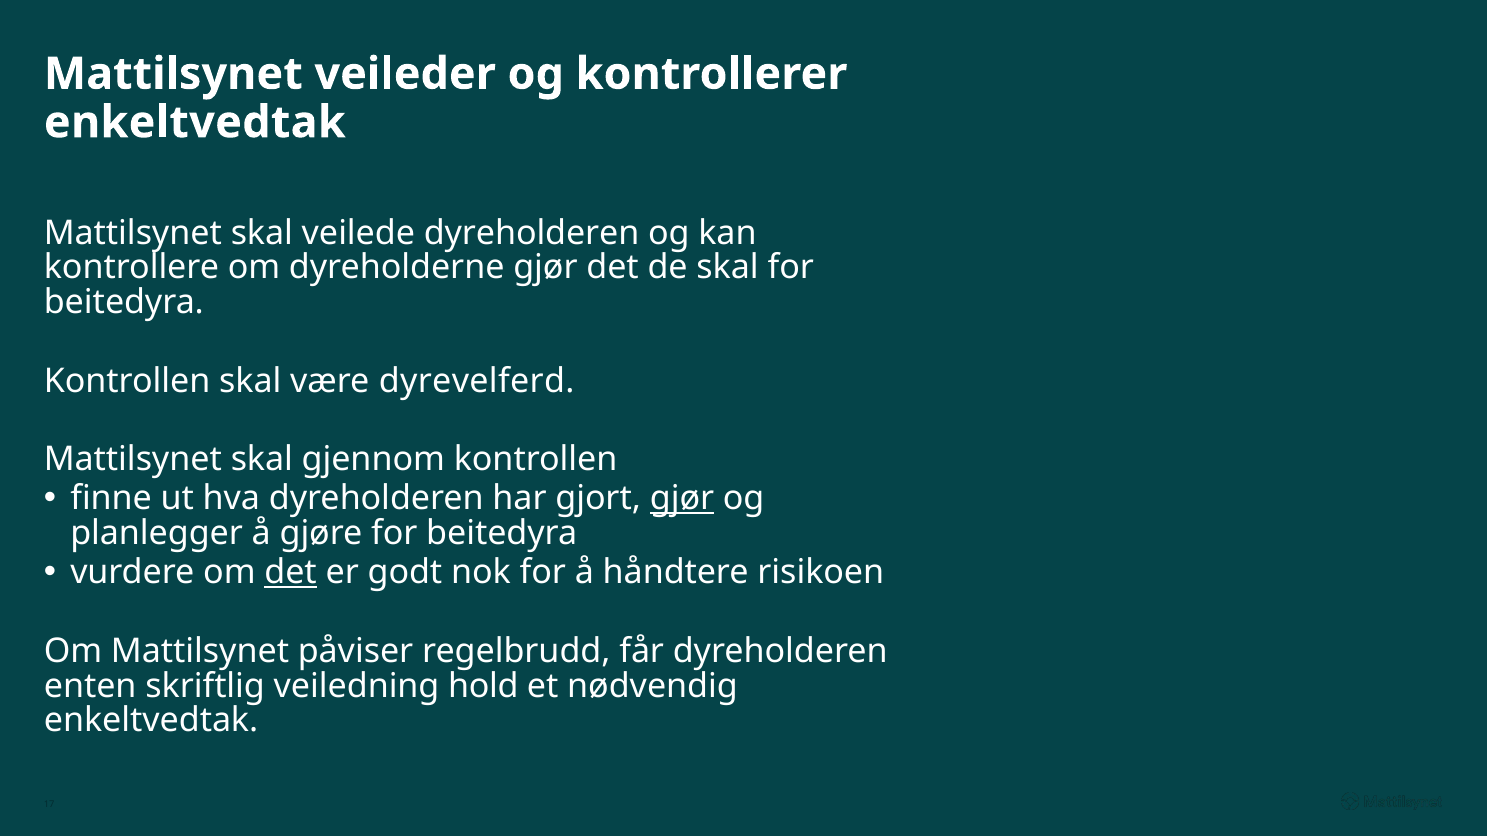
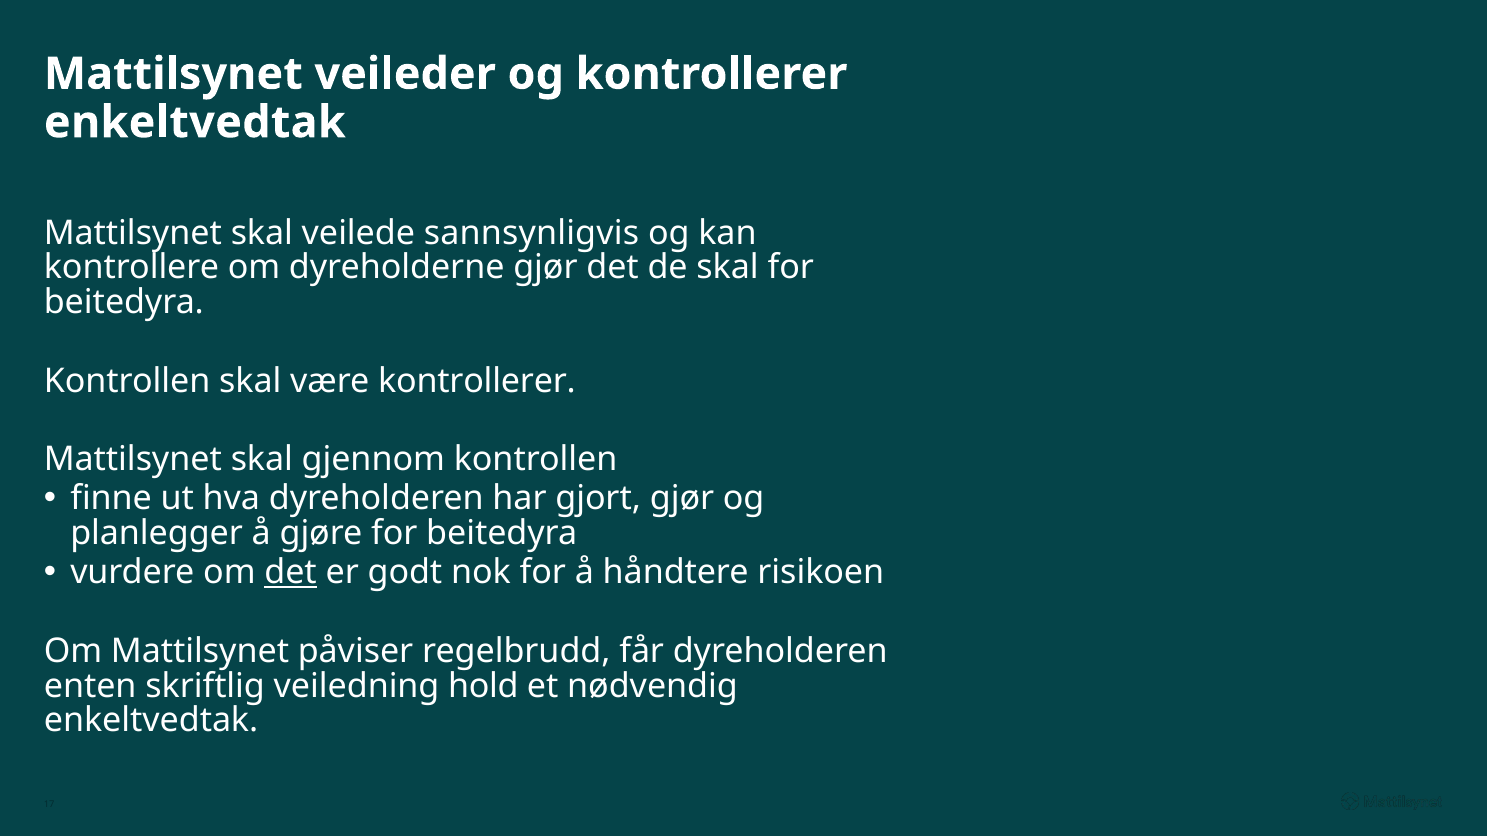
veilede dyreholderen: dyreholderen -> sannsynligvis
være dyrevelferd: dyrevelferd -> kontrollerer
gjør at (682, 499) underline: present -> none
